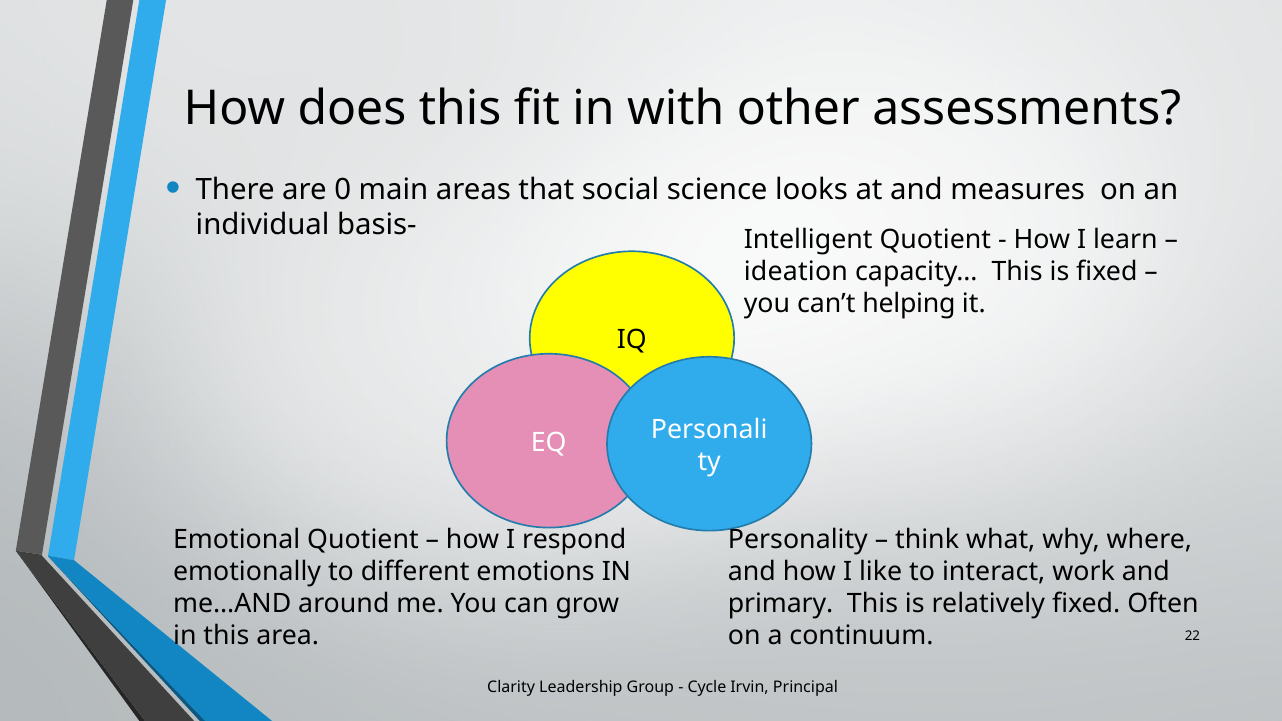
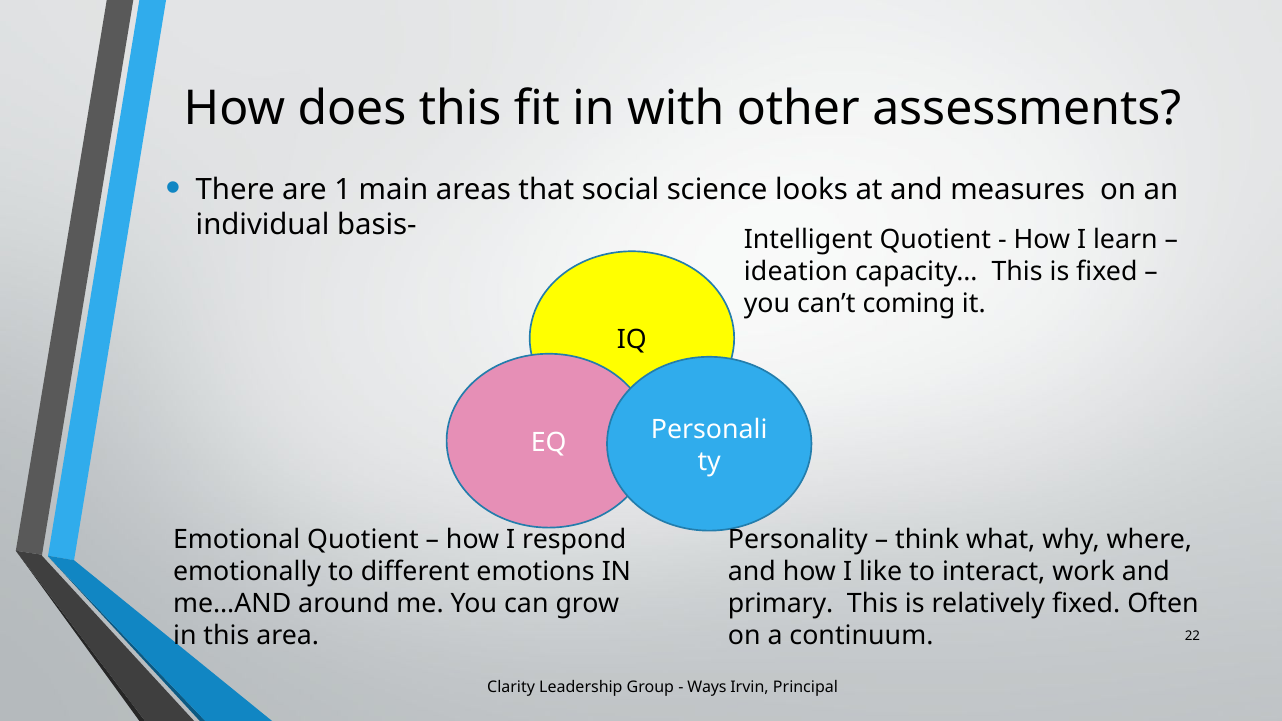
0: 0 -> 1
helping: helping -> coming
Cycle: Cycle -> Ways
